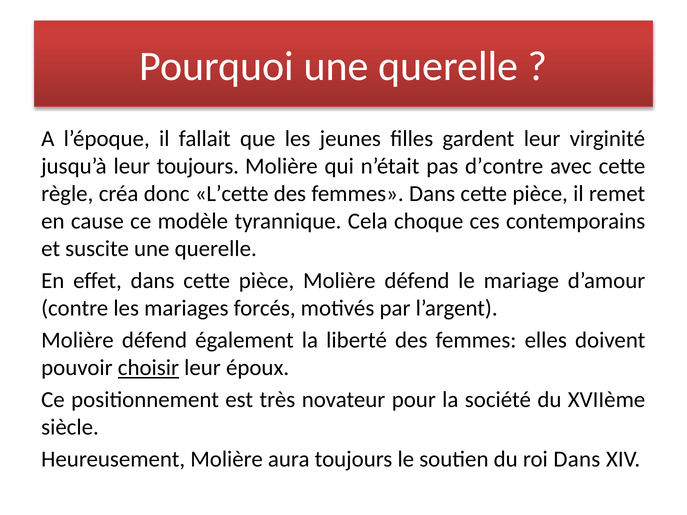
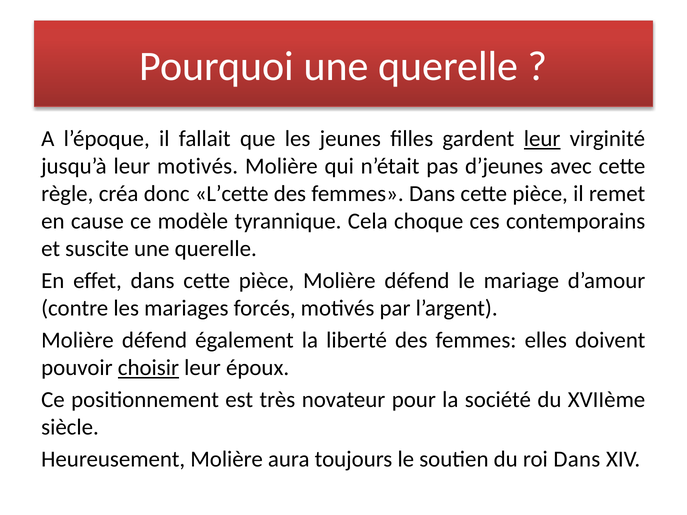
leur at (542, 139) underline: none -> present
leur toujours: toujours -> motivés
d’contre: d’contre -> d’jeunes
